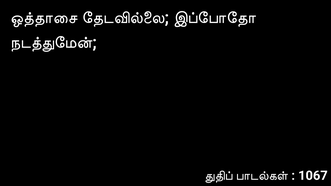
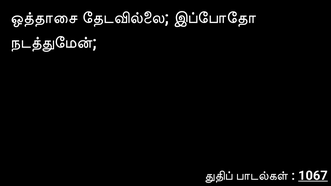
1067 underline: none -> present
